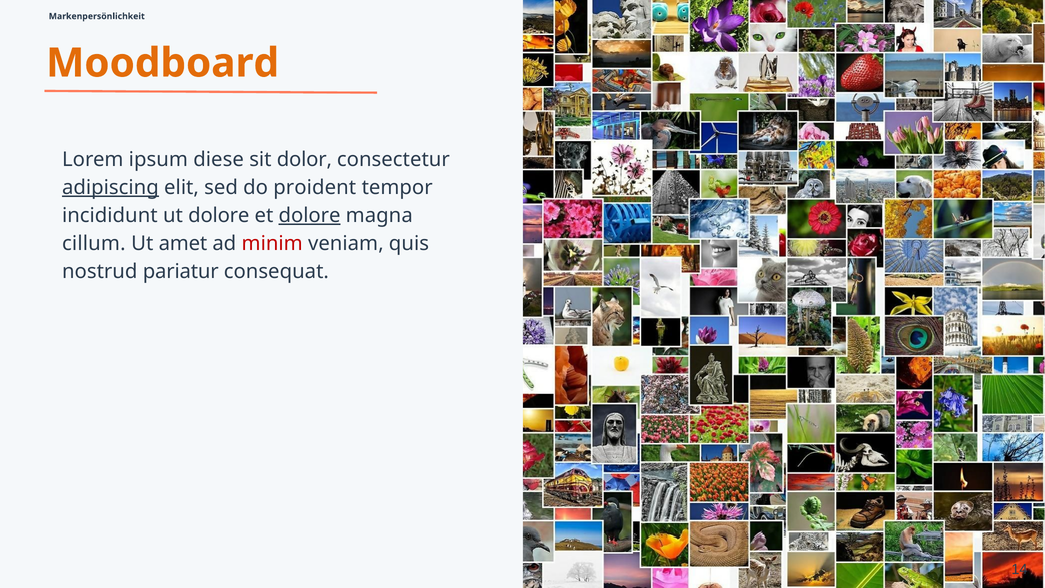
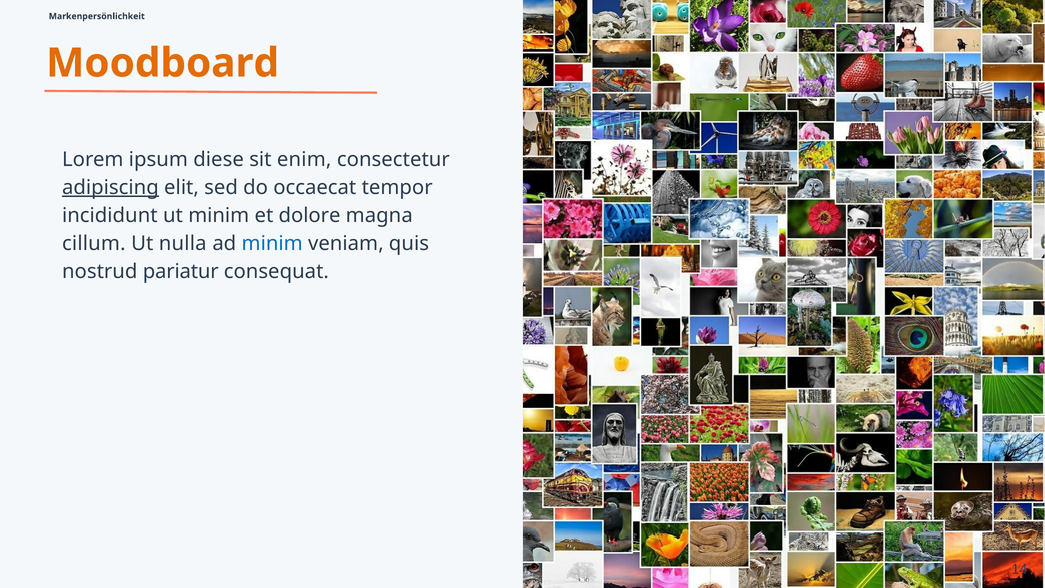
dolor: dolor -> enim
proident: proident -> occaecat
ut dolore: dolore -> minim
dolore at (310, 215) underline: present -> none
amet: amet -> nulla
minim at (272, 243) colour: red -> blue
